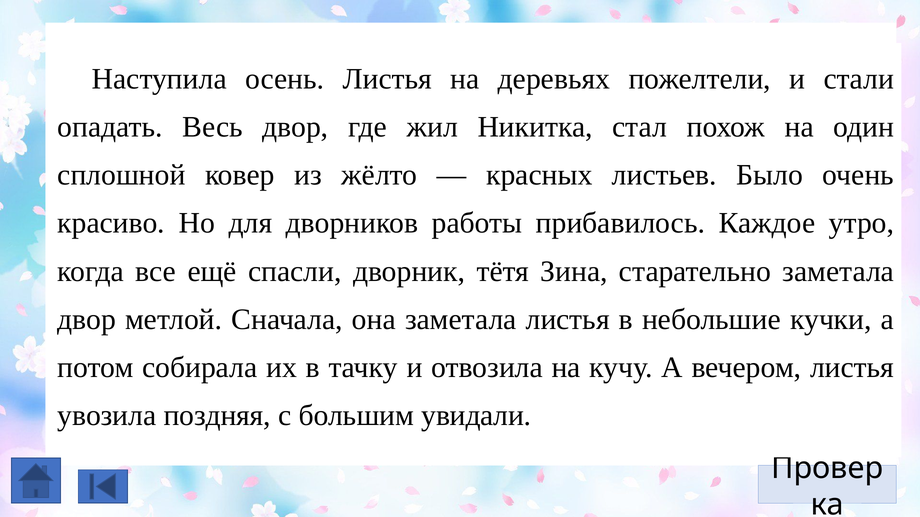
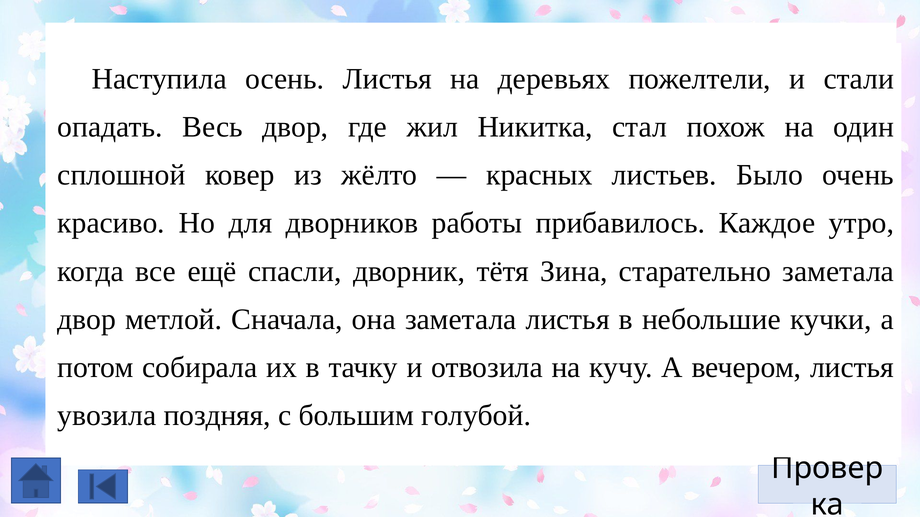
увидали: увидали -> голубой
